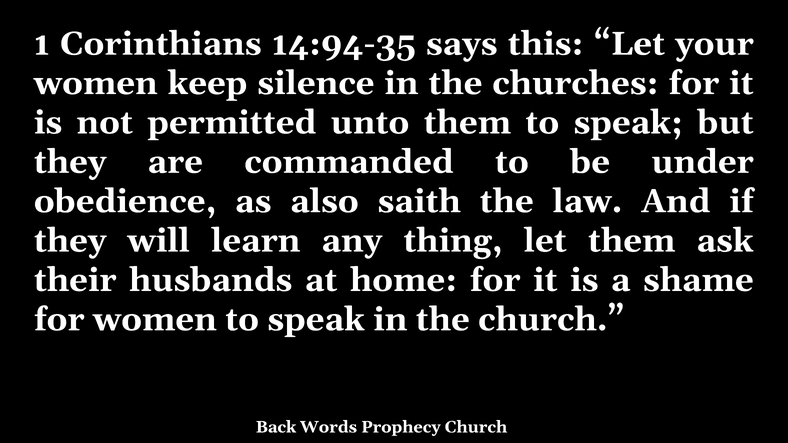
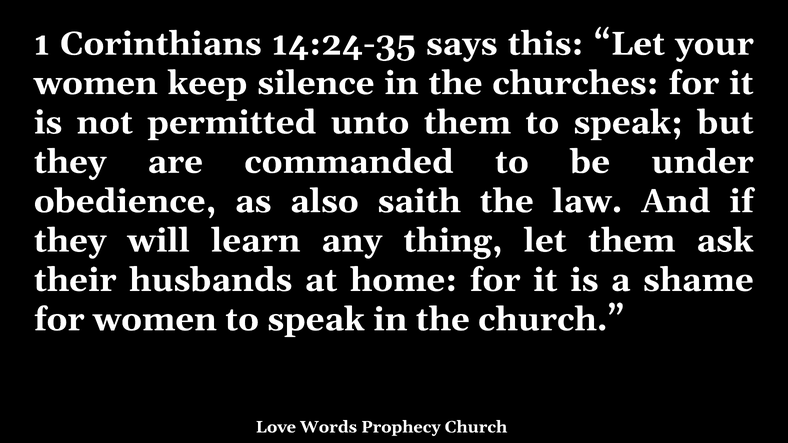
14:94-35: 14:94-35 -> 14:24-35
Back: Back -> Love
